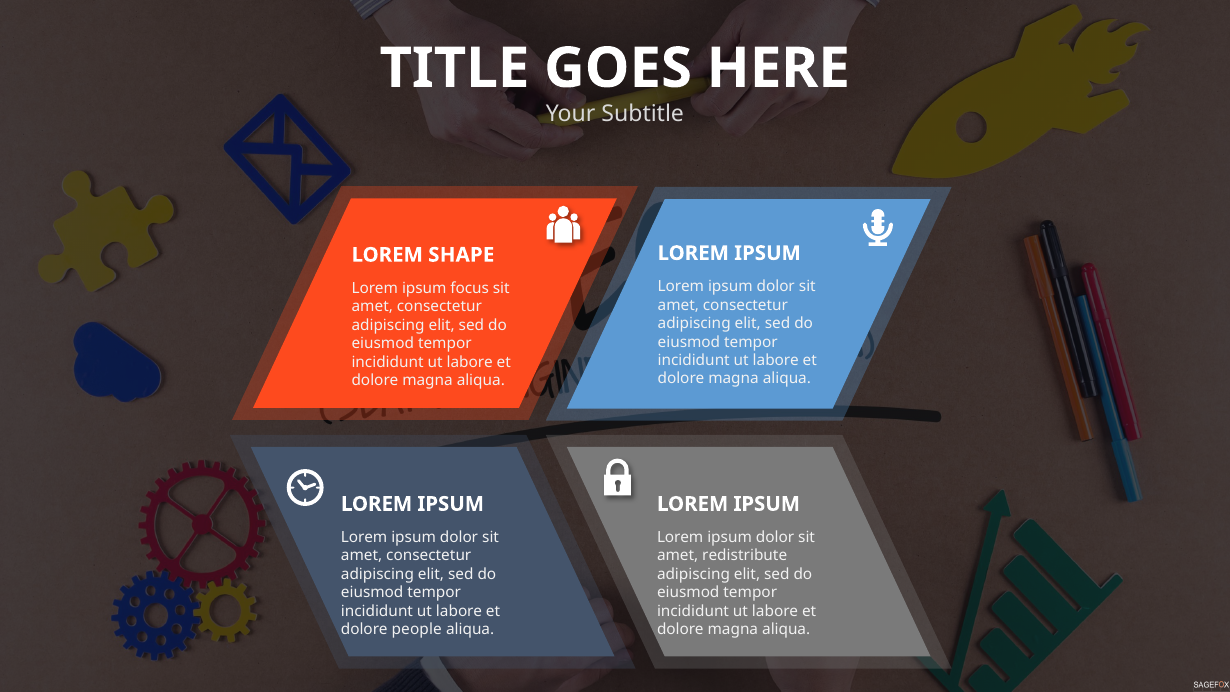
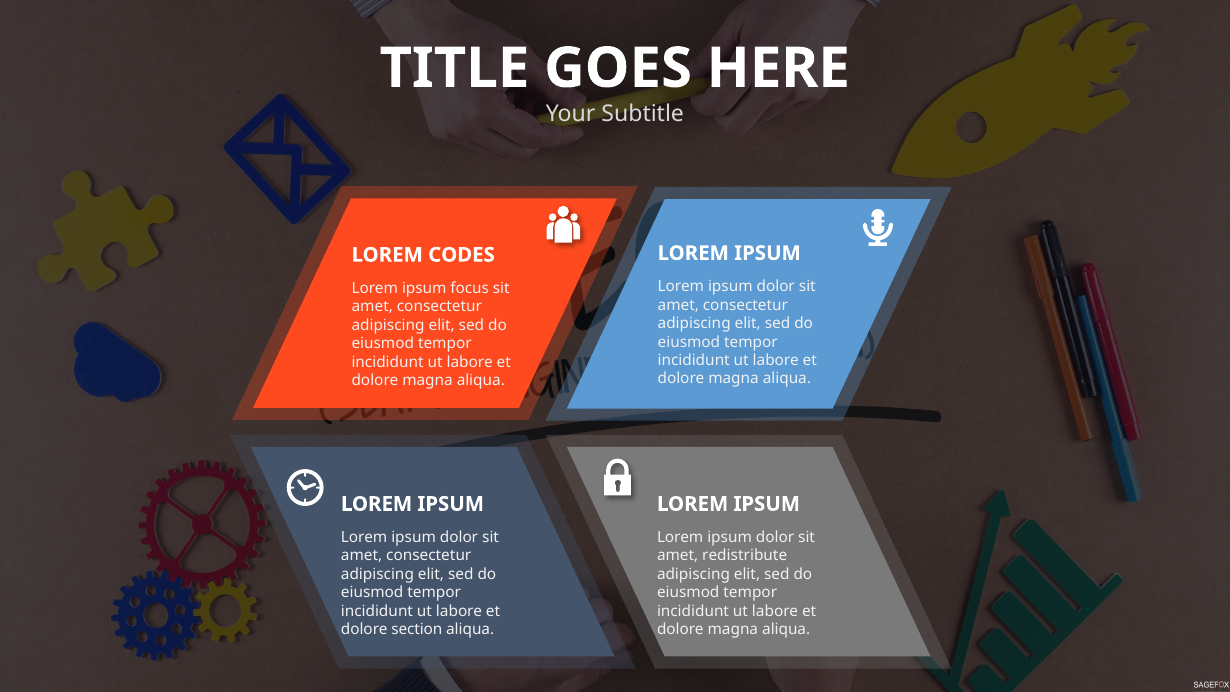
SHAPE: SHAPE -> CODES
people: people -> section
